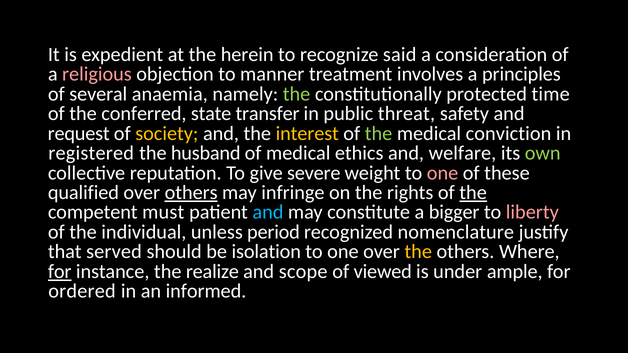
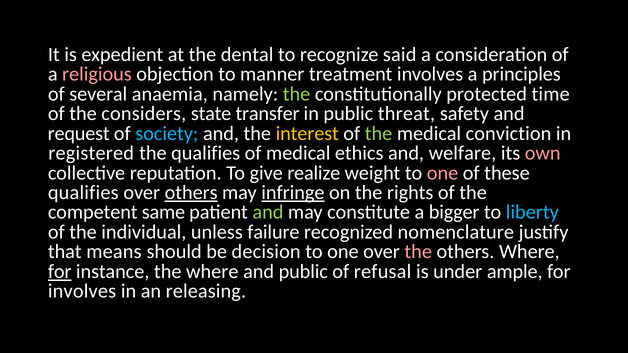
herein: herein -> dental
conferred: conferred -> considers
society colour: yellow -> light blue
the husband: husband -> qualifies
own colour: light green -> pink
severe: severe -> realize
qualified at (83, 193): qualified -> qualifies
infringe underline: none -> present
the at (473, 193) underline: present -> none
must: must -> same
and at (268, 212) colour: light blue -> light green
liberty colour: pink -> light blue
period: period -> failure
served: served -> means
isolation: isolation -> decision
the at (418, 252) colour: yellow -> pink
the realize: realize -> where
and scope: scope -> public
viewed: viewed -> refusal
ordered at (82, 291): ordered -> involves
informed: informed -> releasing
